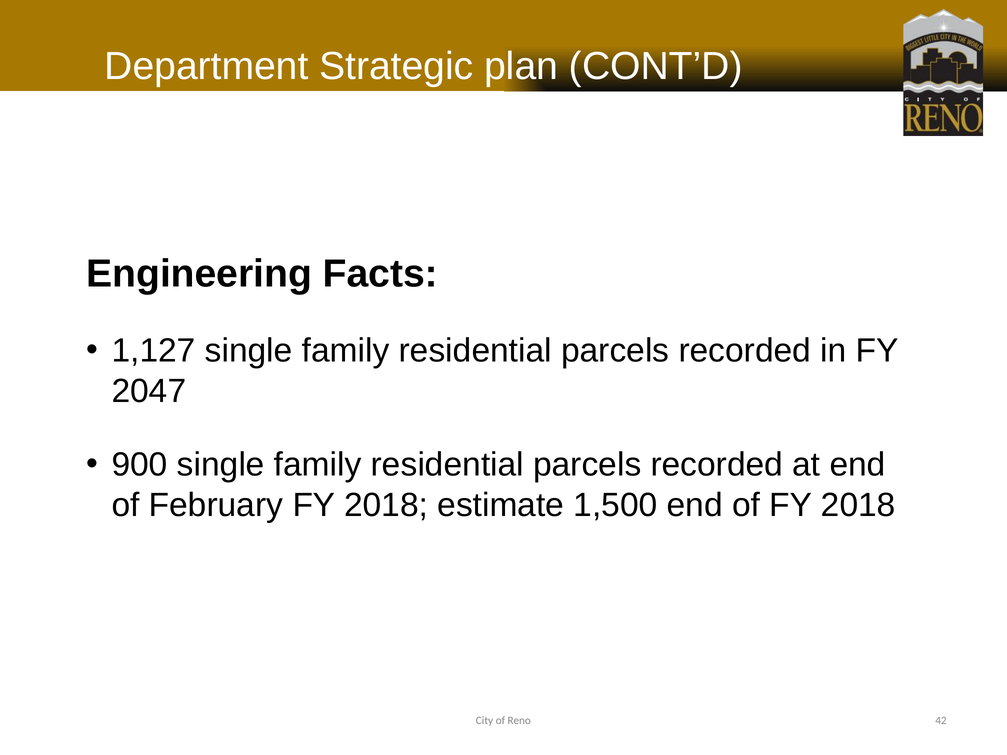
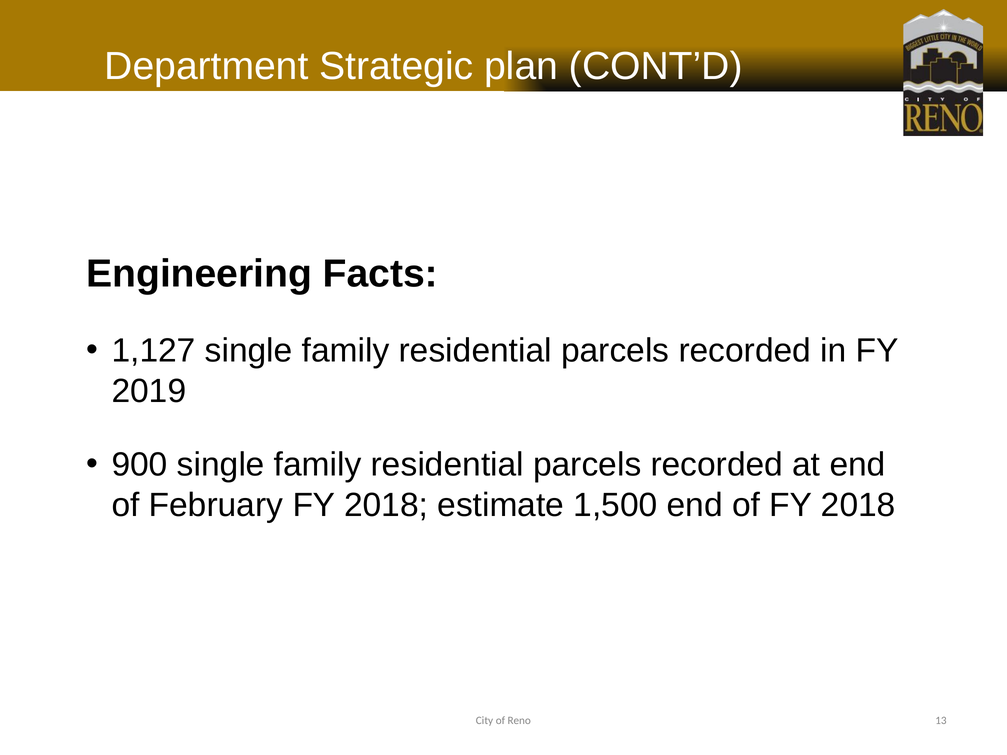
2047: 2047 -> 2019
42: 42 -> 13
